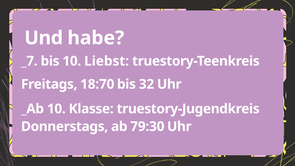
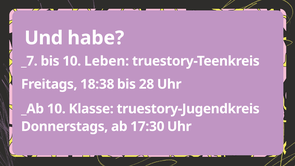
Liebst: Liebst -> Leben
18:70: 18:70 -> 18:38
32: 32 -> 28
79:30: 79:30 -> 17:30
